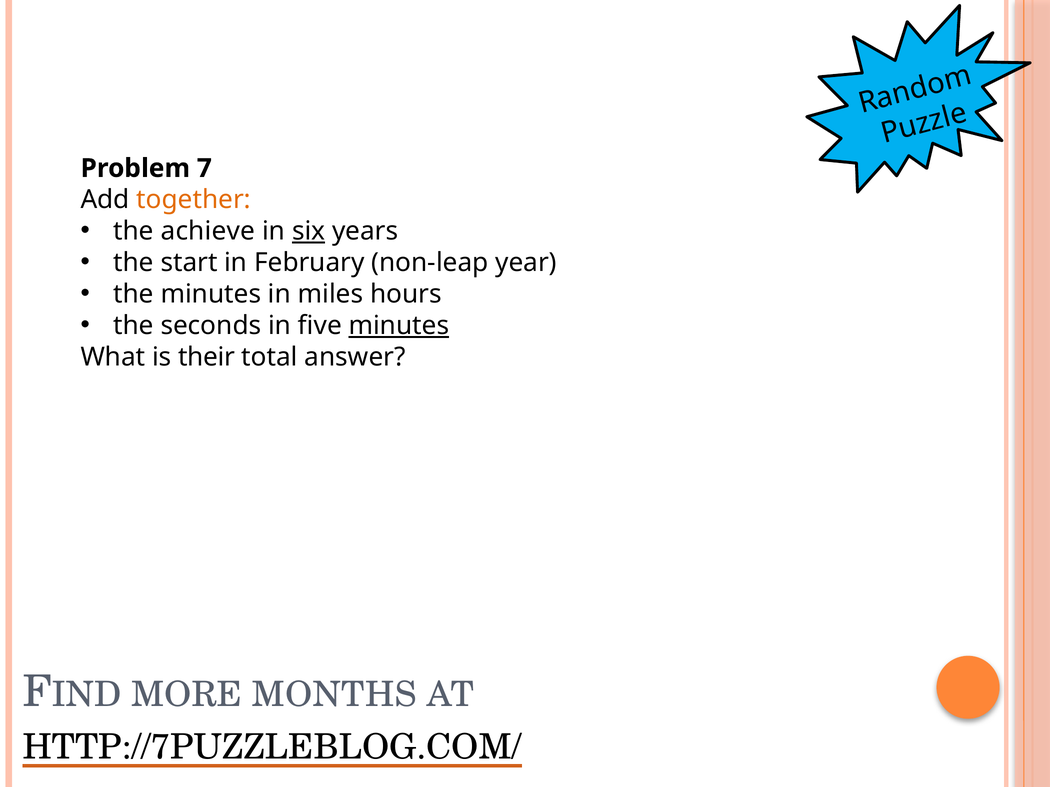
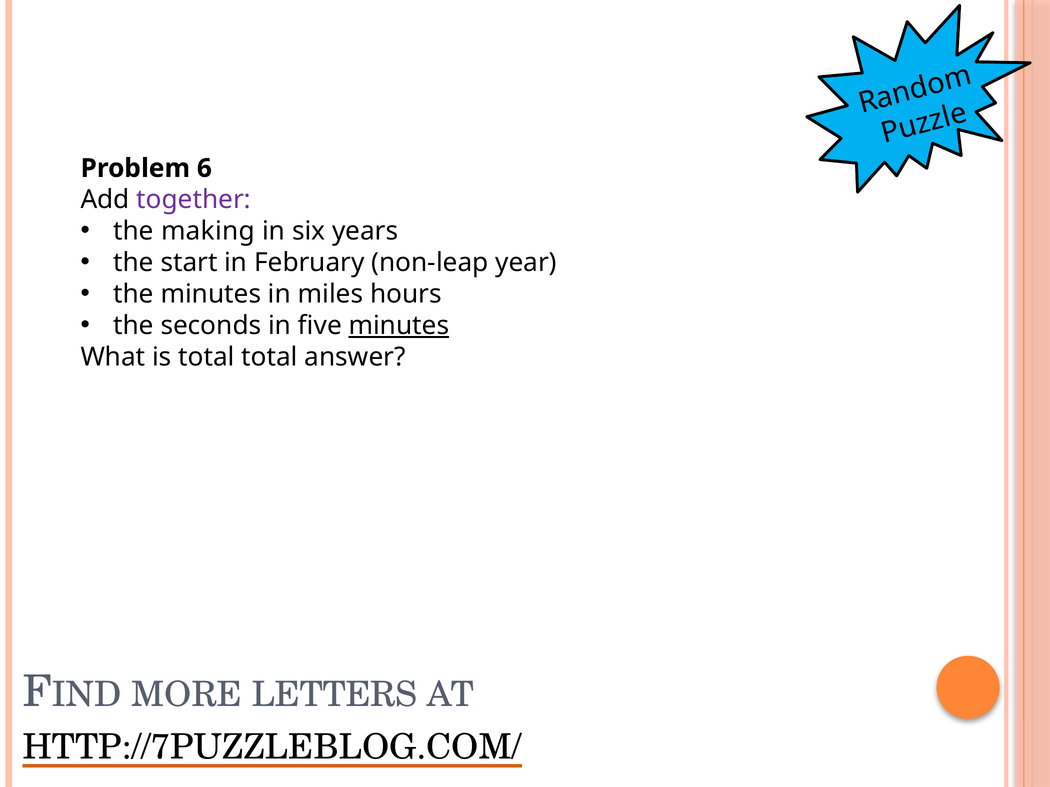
7: 7 -> 6
together colour: orange -> purple
achieve: achieve -> making
six underline: present -> none
is their: their -> total
MONTHS: MONTHS -> LETTERS
